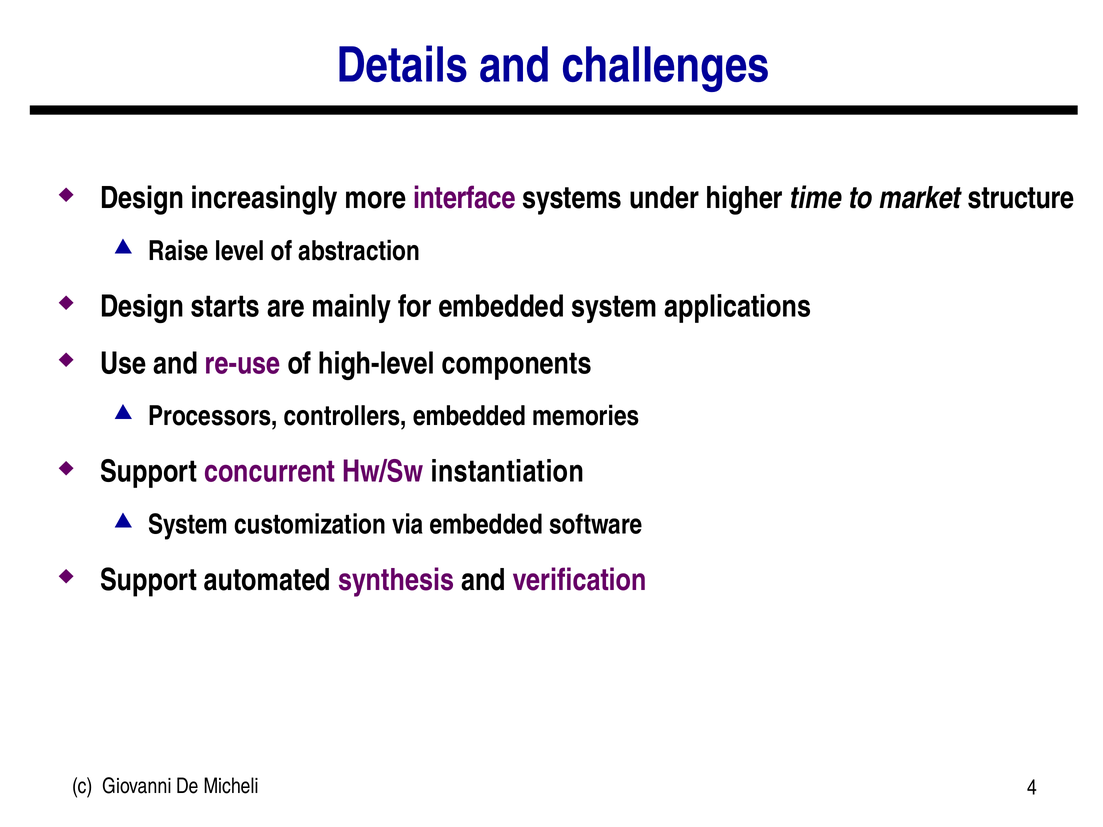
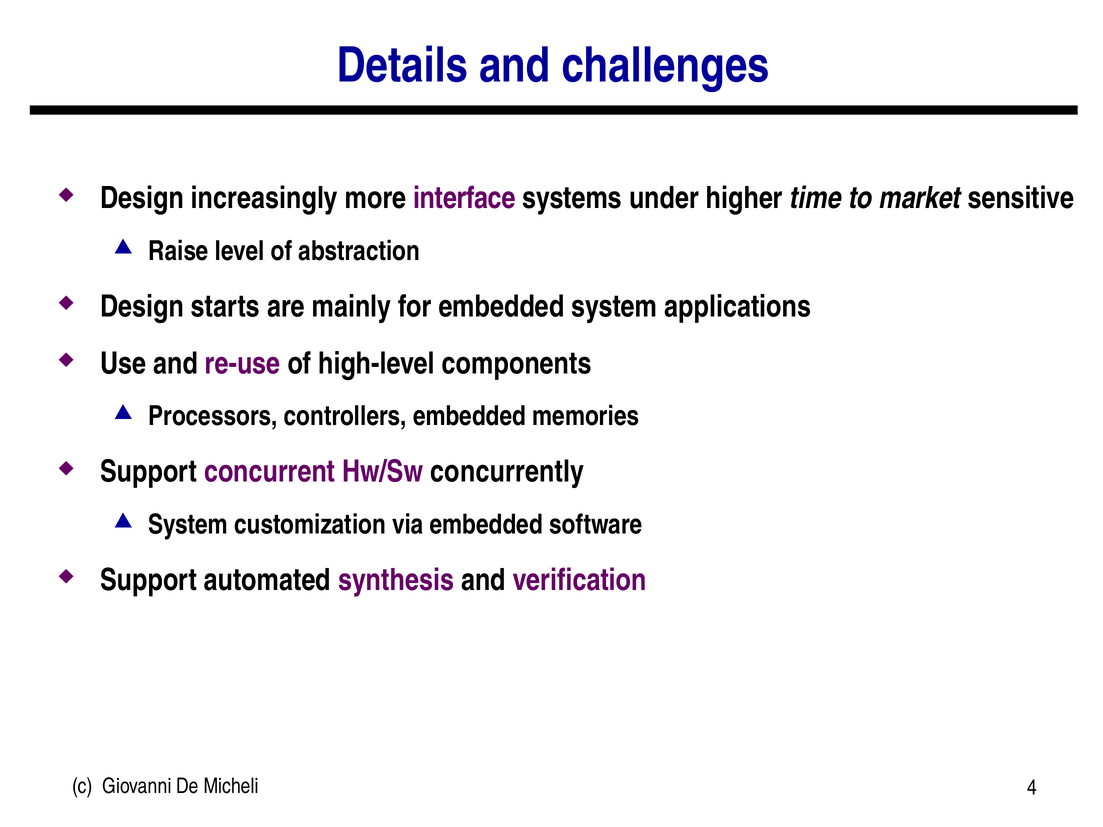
structure: structure -> sensitive
instantiation: instantiation -> concurrently
